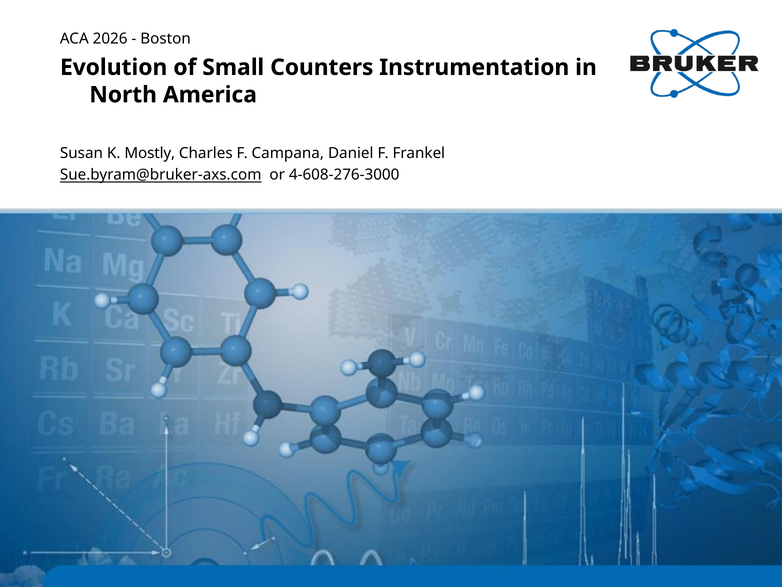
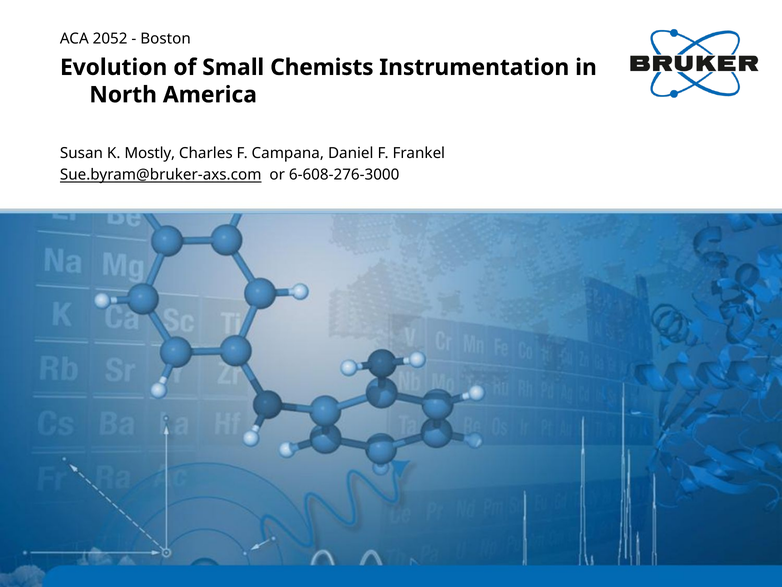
2026: 2026 -> 2052
Counters: Counters -> Chemists
4-608-276-3000: 4-608-276-3000 -> 6-608-276-3000
